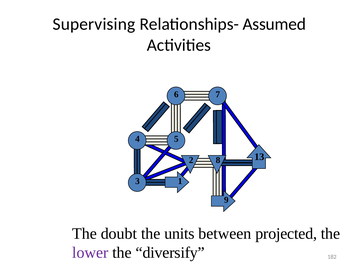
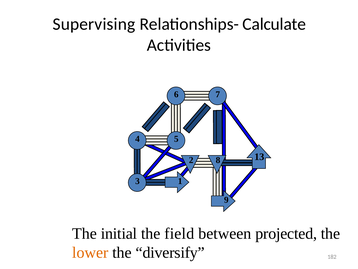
Assumed: Assumed -> Calculate
doubt: doubt -> initial
units: units -> field
lower colour: purple -> orange
